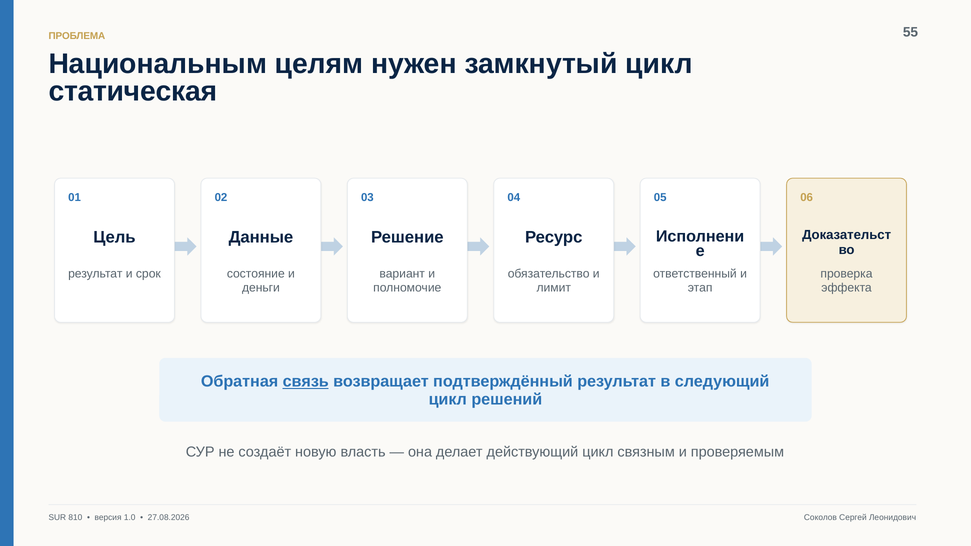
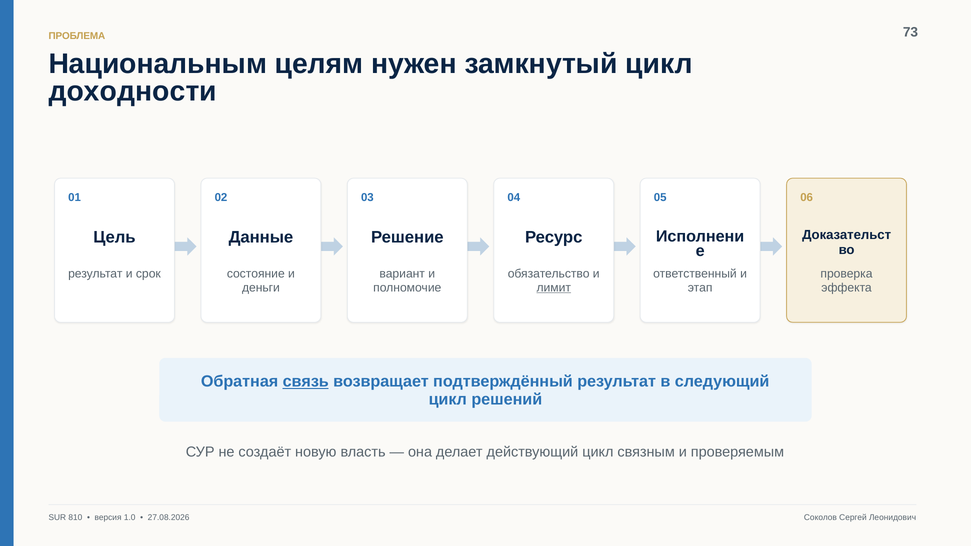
55: 55 -> 73
статическая: статическая -> доходности
лимит underline: none -> present
